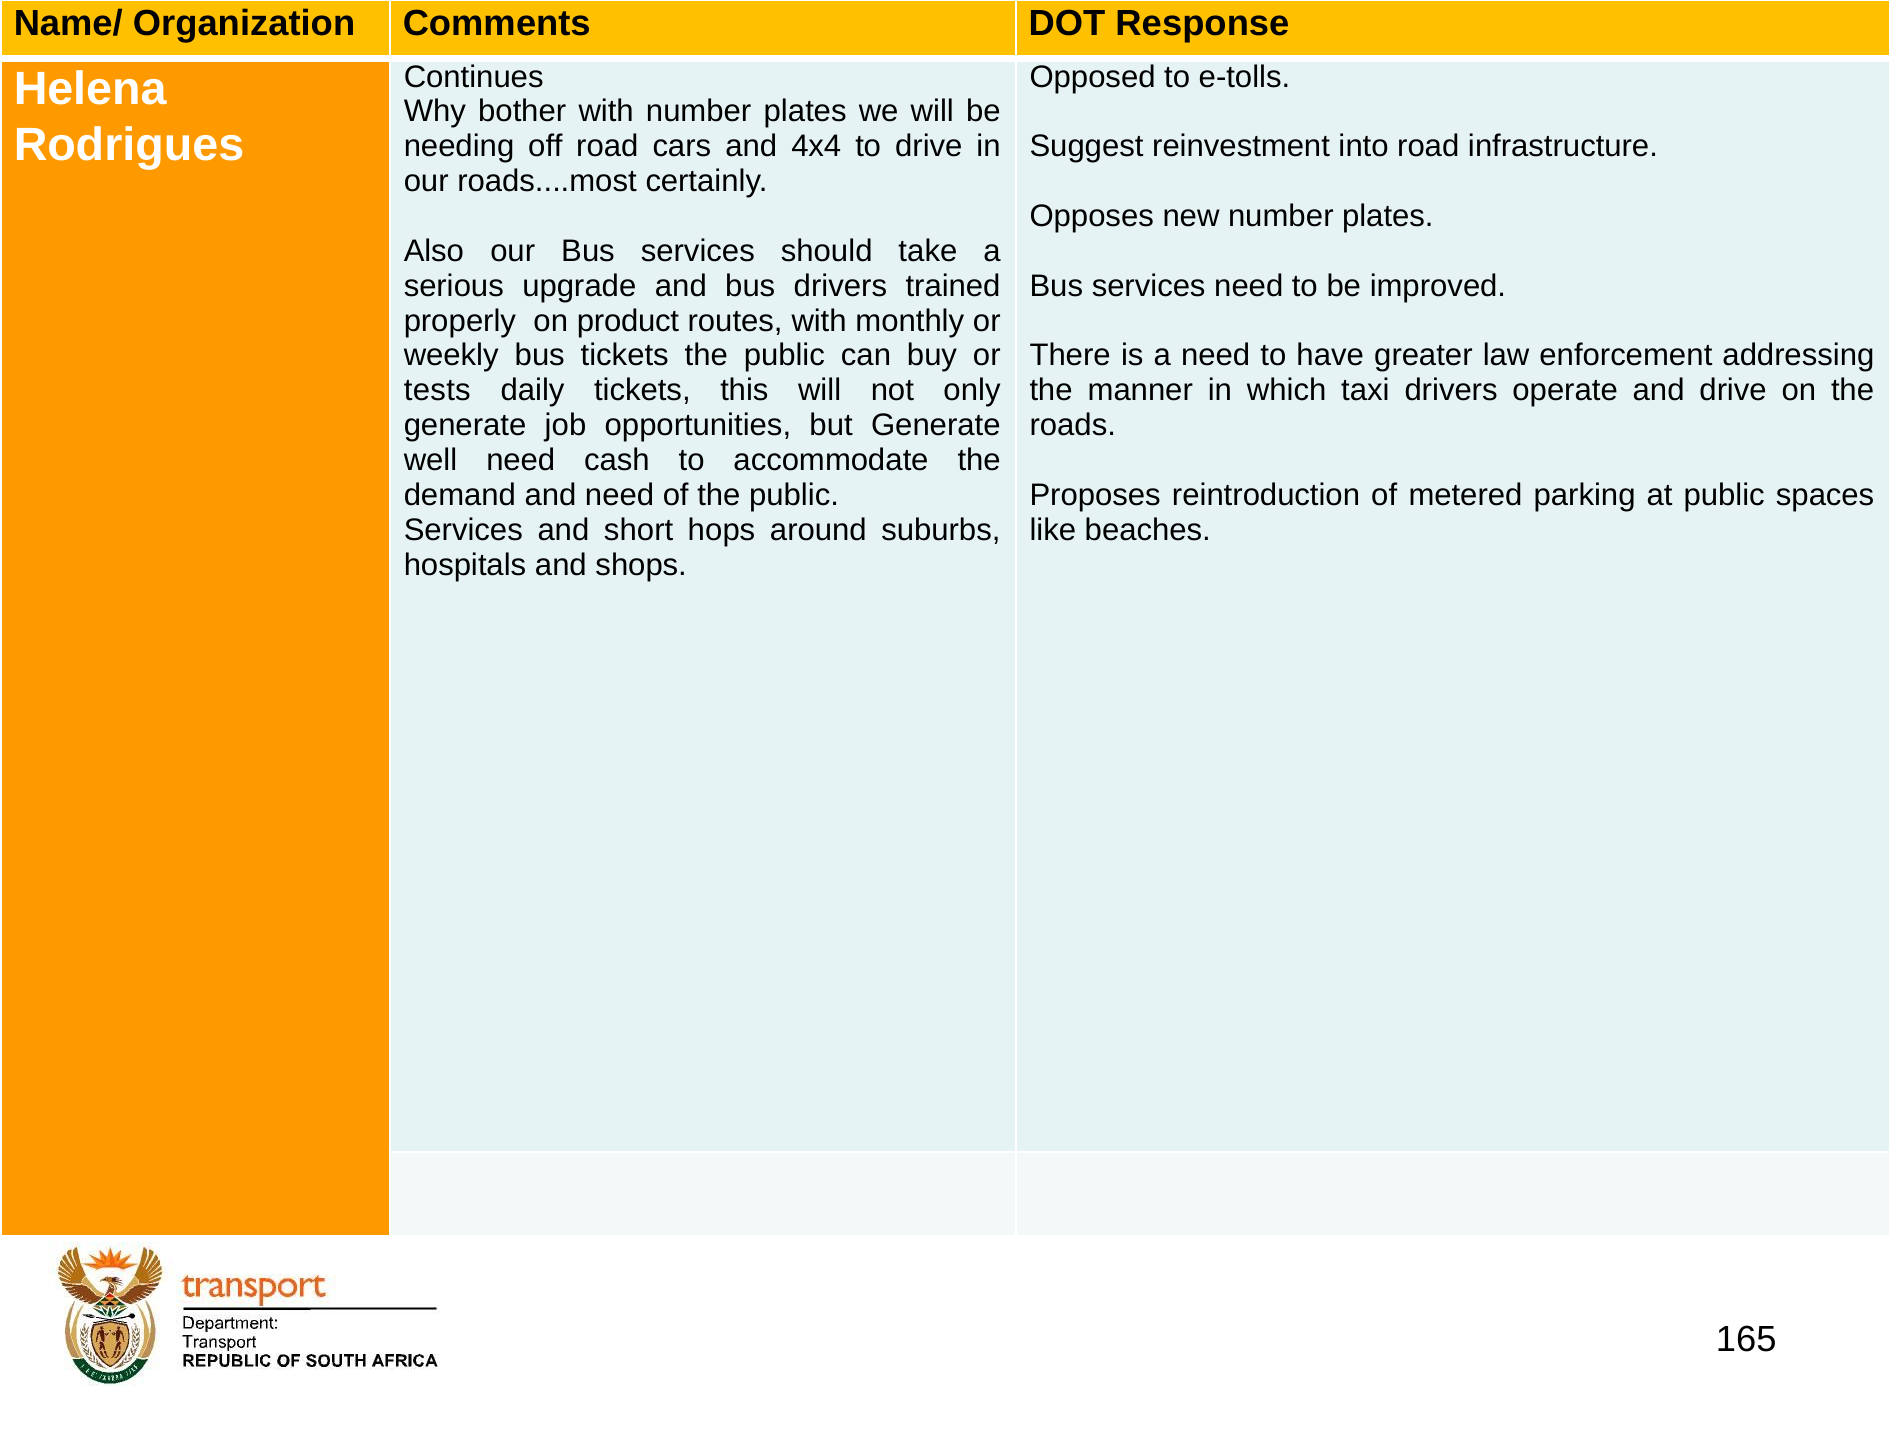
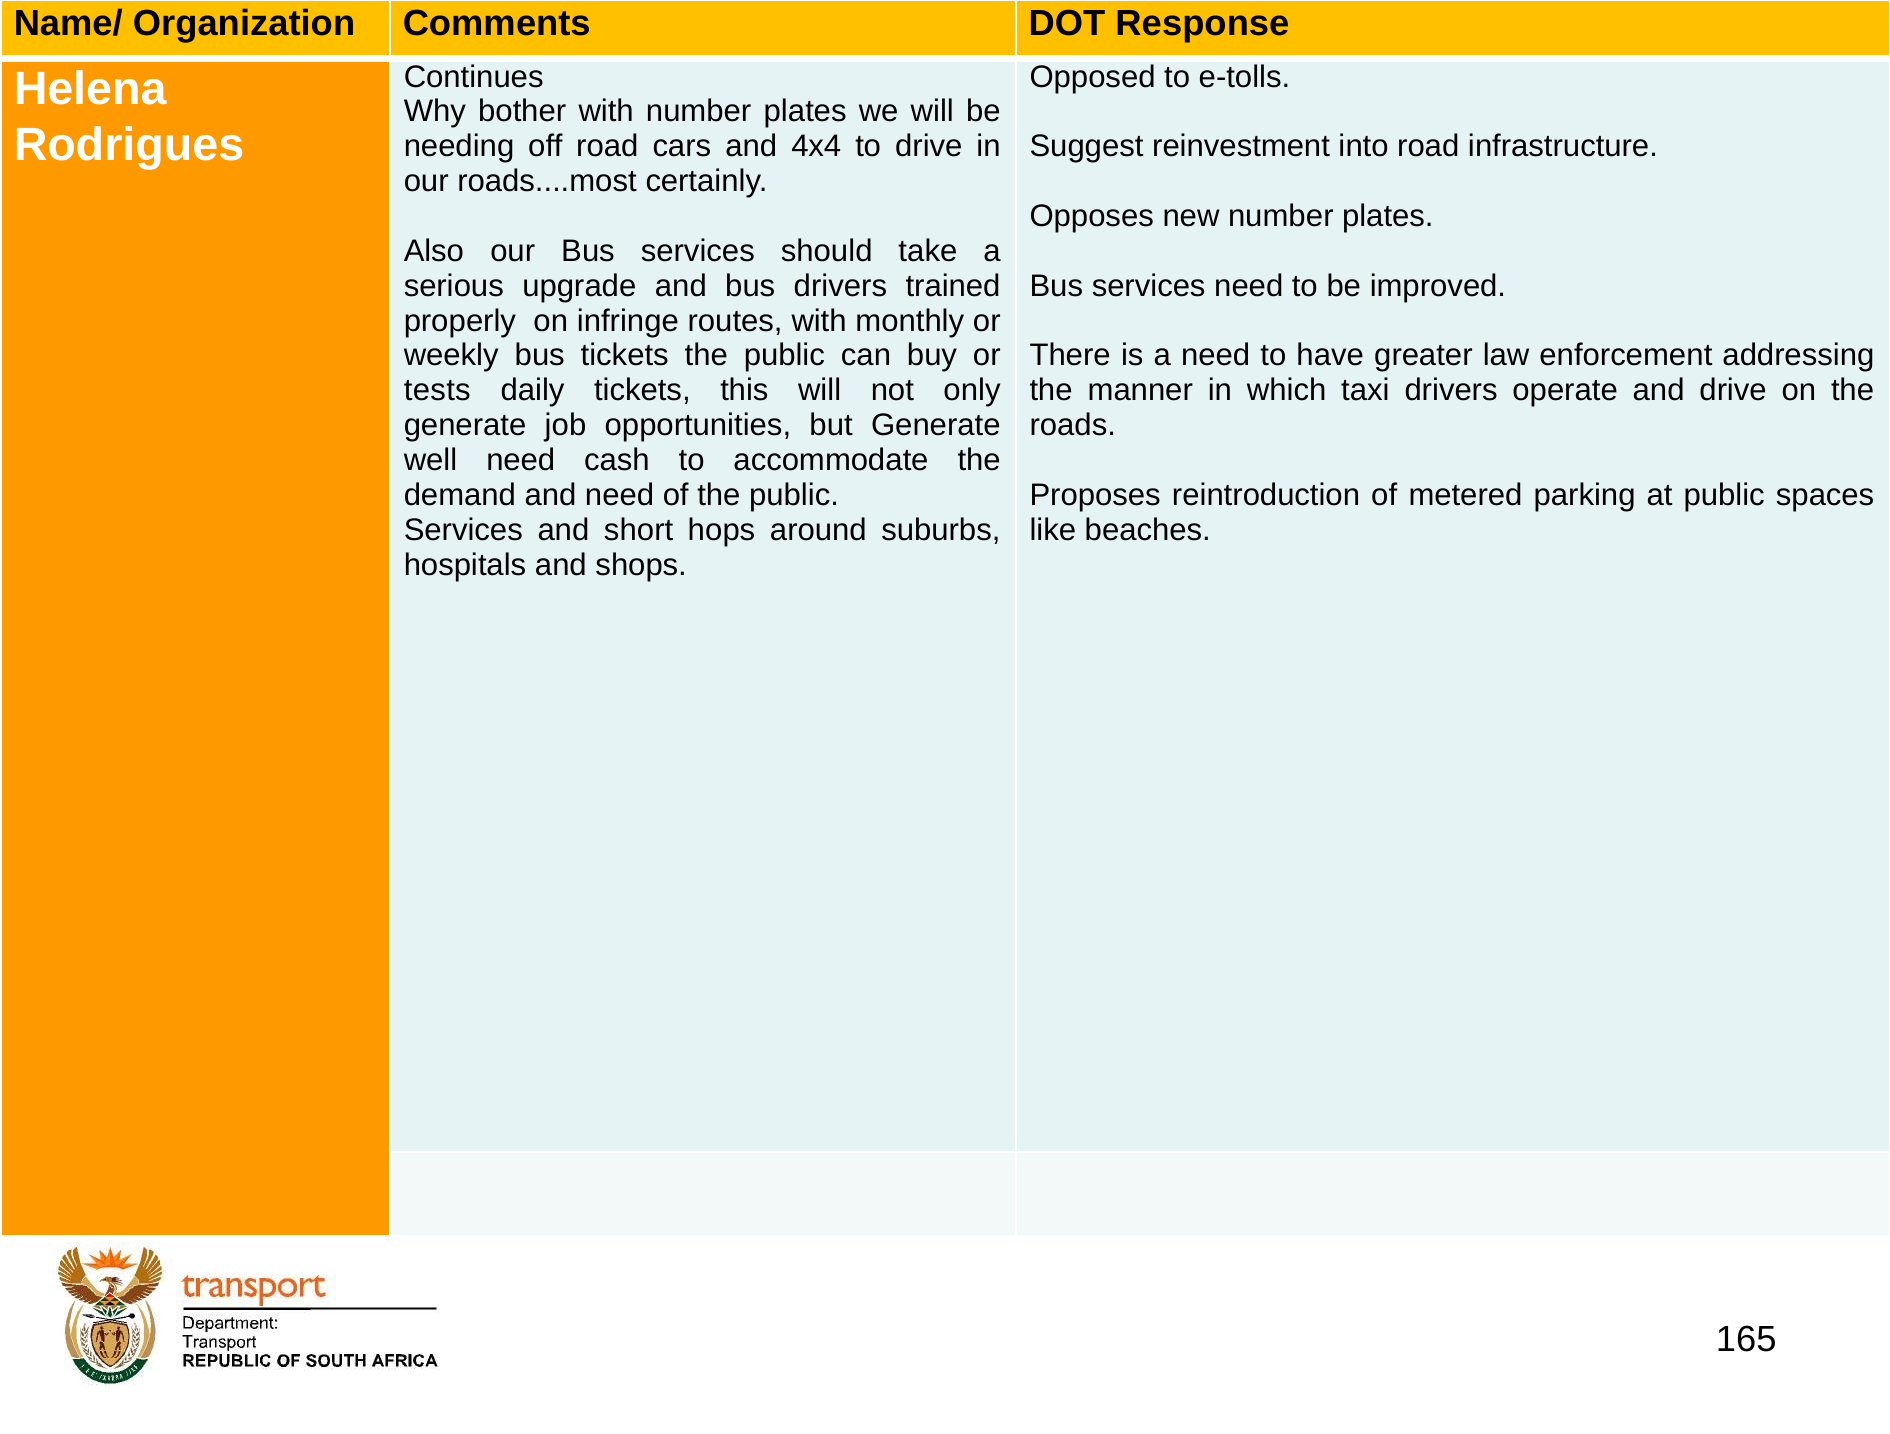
product: product -> infringe
